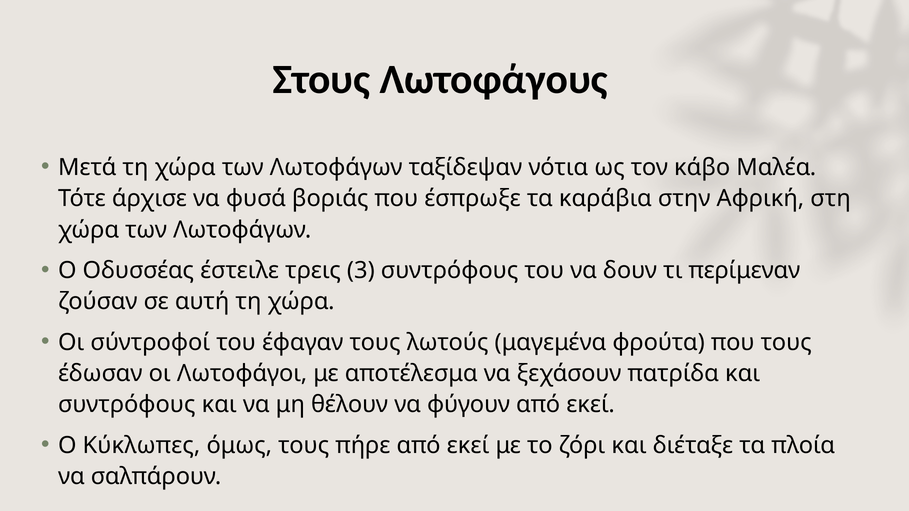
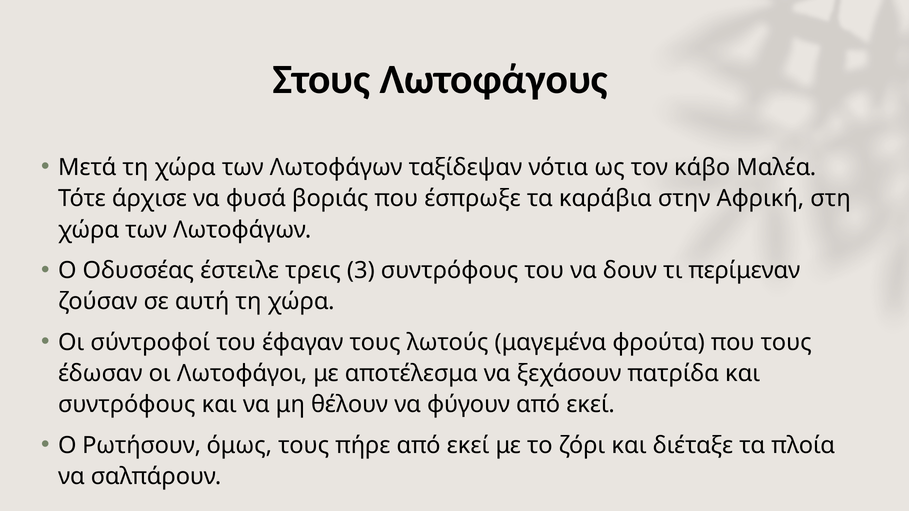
Κύκλωπες: Κύκλωπες -> Ρωτήσουν
